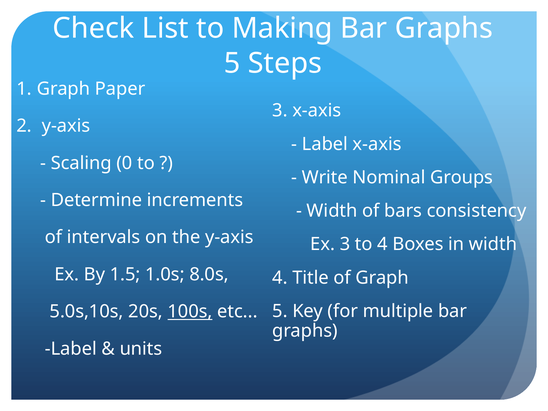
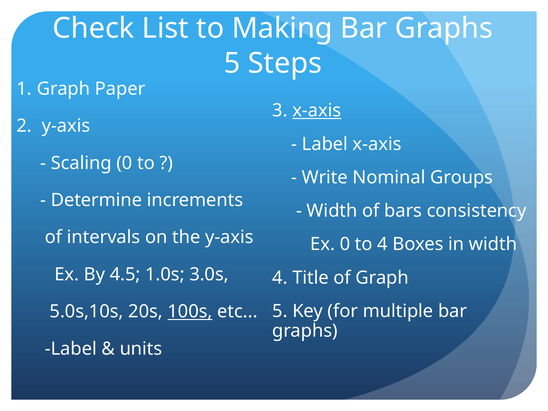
x-axis at (317, 111) underline: none -> present
Ex 3: 3 -> 0
1.5: 1.5 -> 4.5
8.0s: 8.0s -> 3.0s
